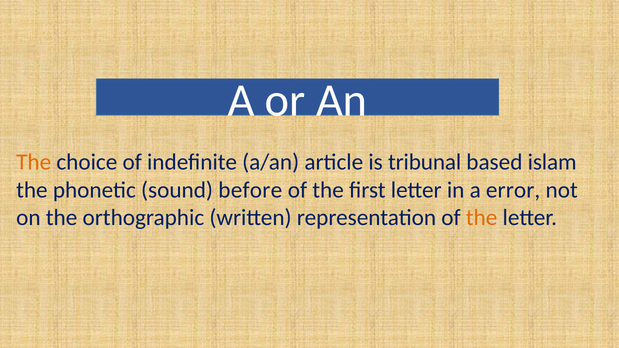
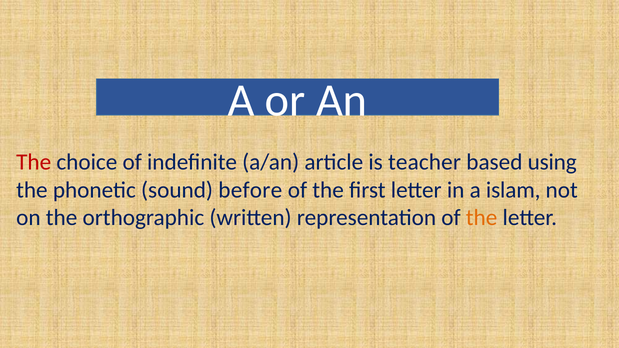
The at (34, 162) colour: orange -> red
tribunal: tribunal -> teacher
islam: islam -> using
error: error -> islam
